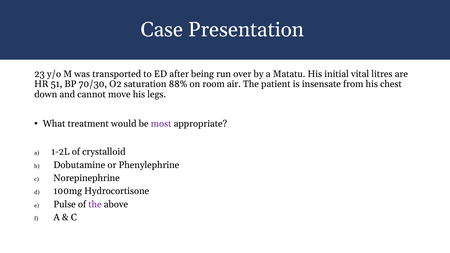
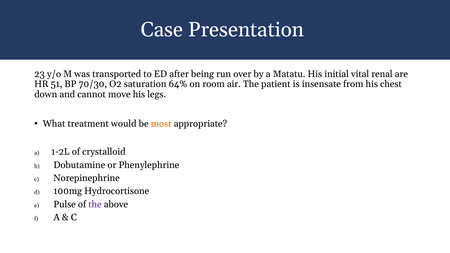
litres: litres -> renal
88%: 88% -> 64%
most colour: purple -> orange
